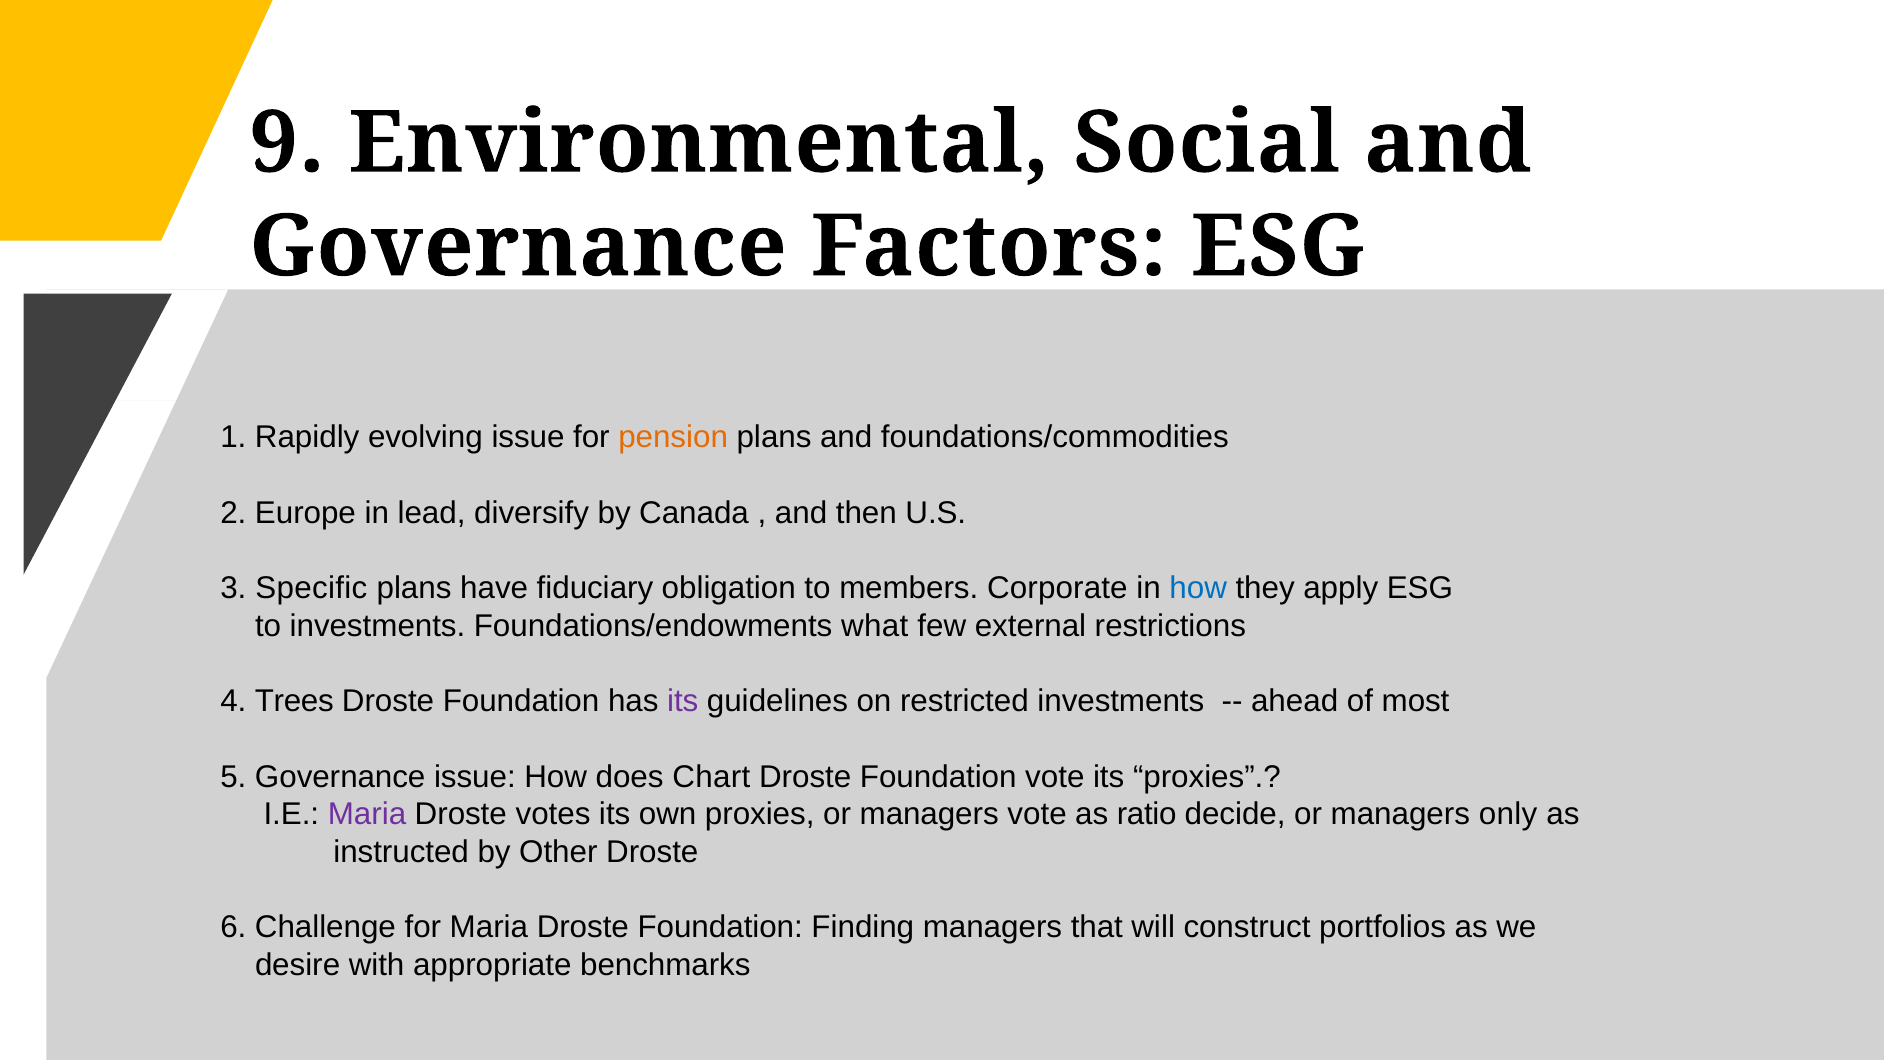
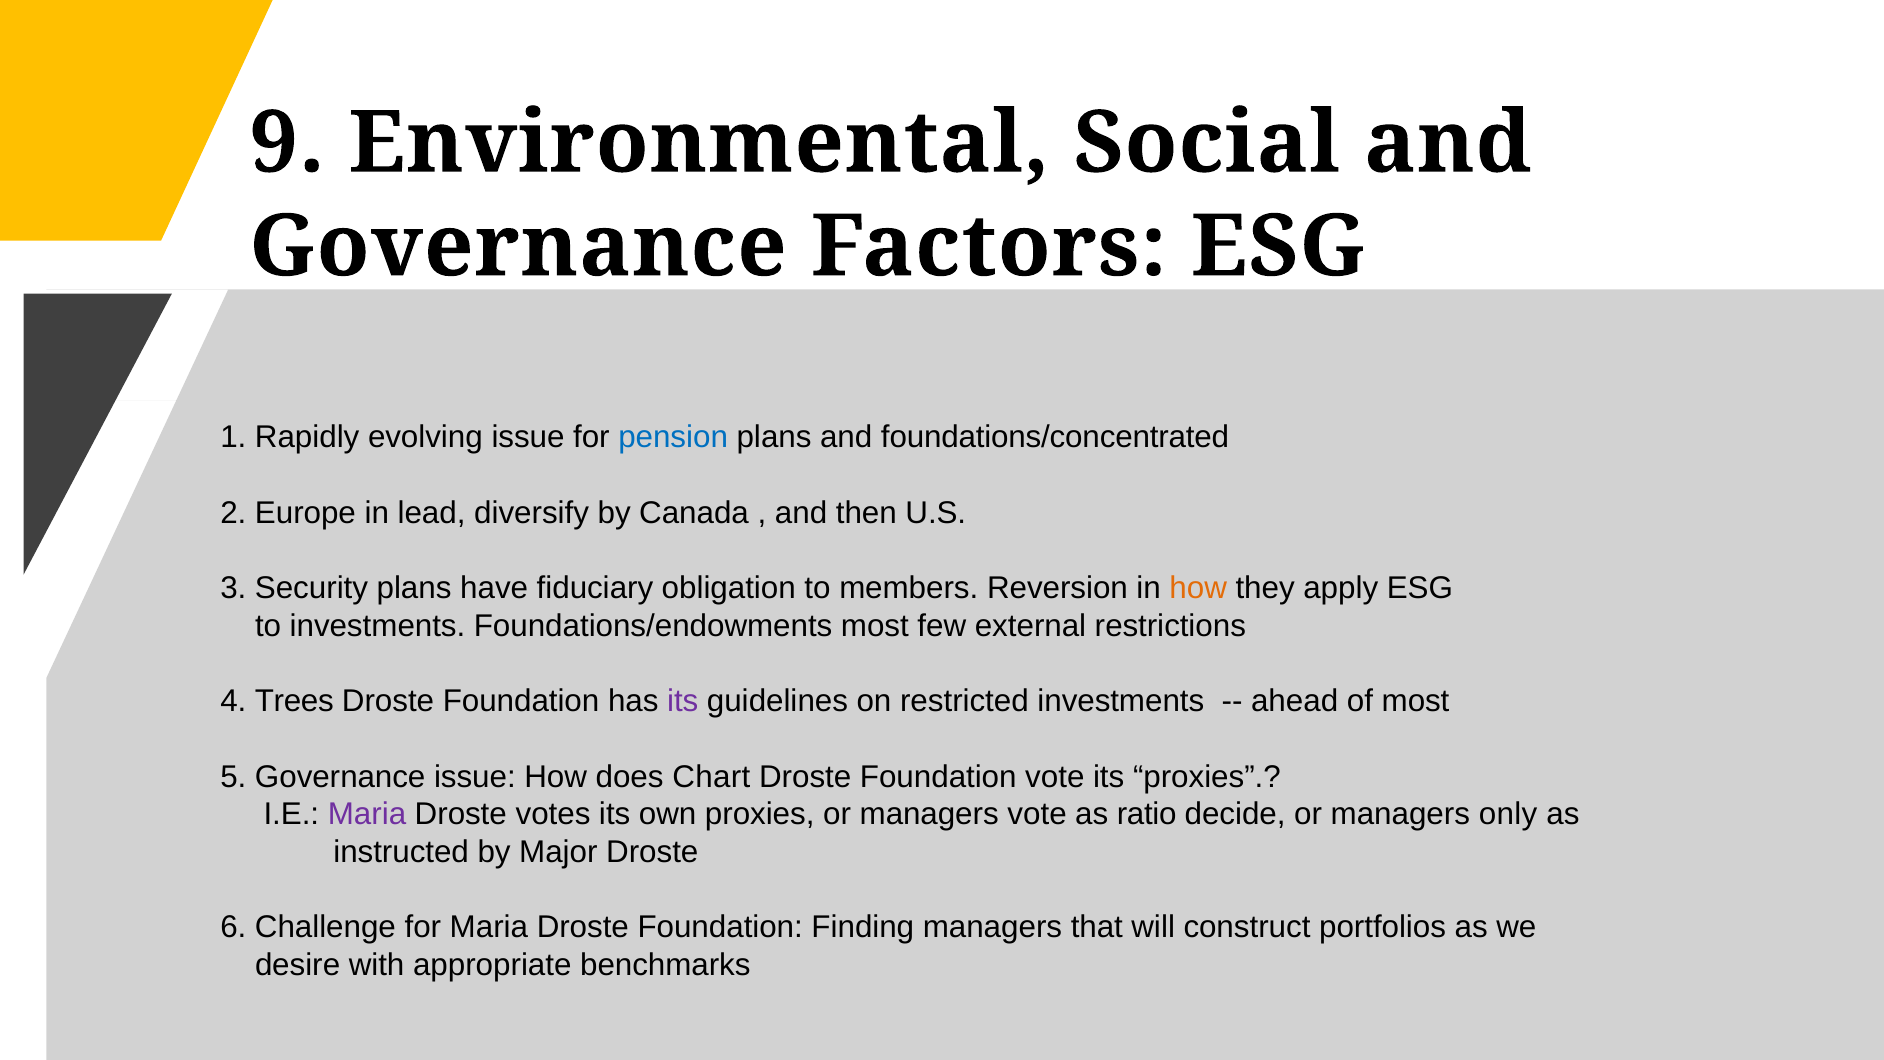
pension colour: orange -> blue
foundations/commodities: foundations/commodities -> foundations/concentrated
Specific: Specific -> Security
Corporate: Corporate -> Reversion
how at (1198, 588) colour: blue -> orange
Foundations/endowments what: what -> most
Other: Other -> Major
